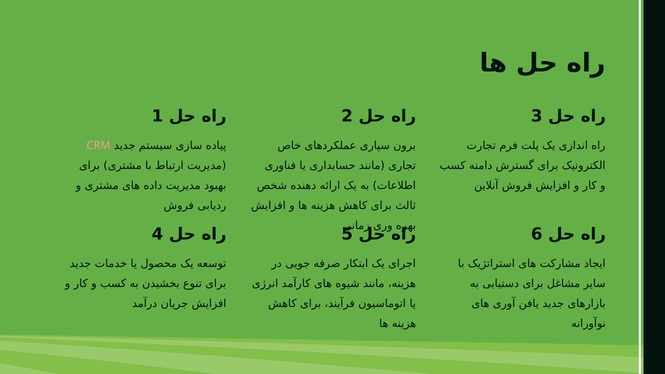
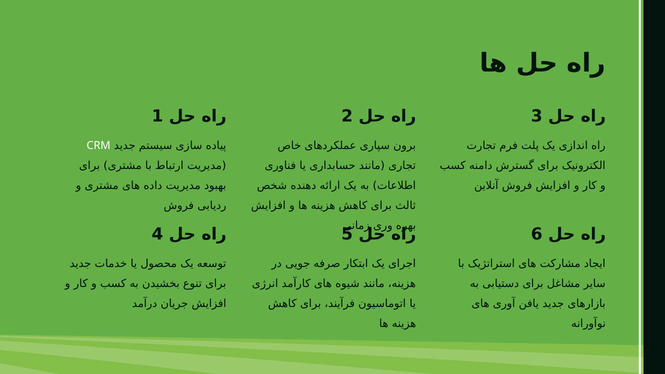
CRM colour: pink -> white
